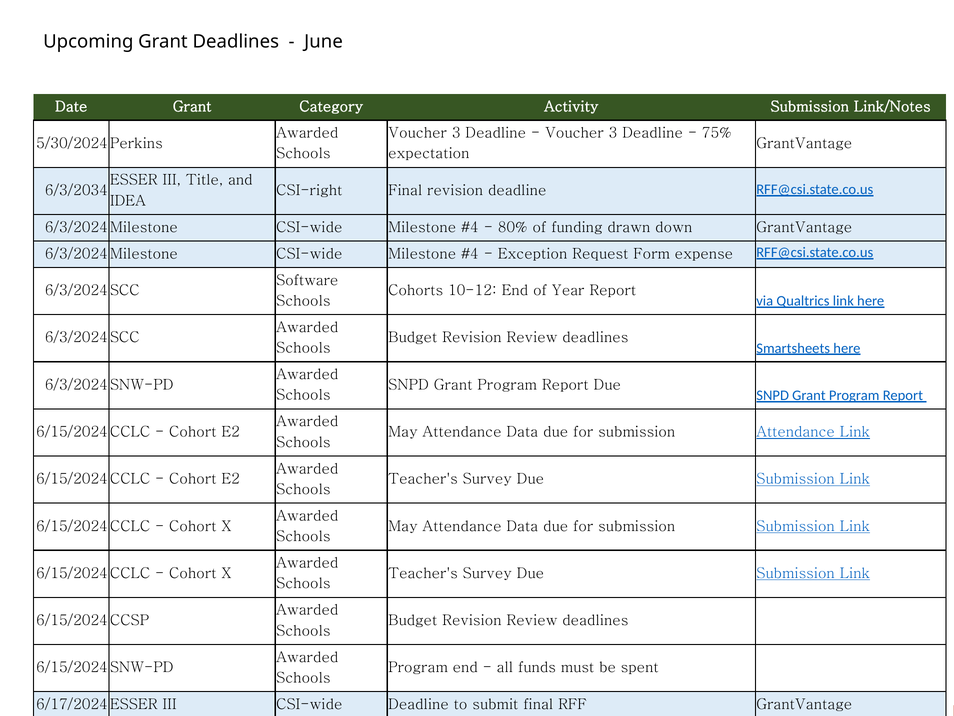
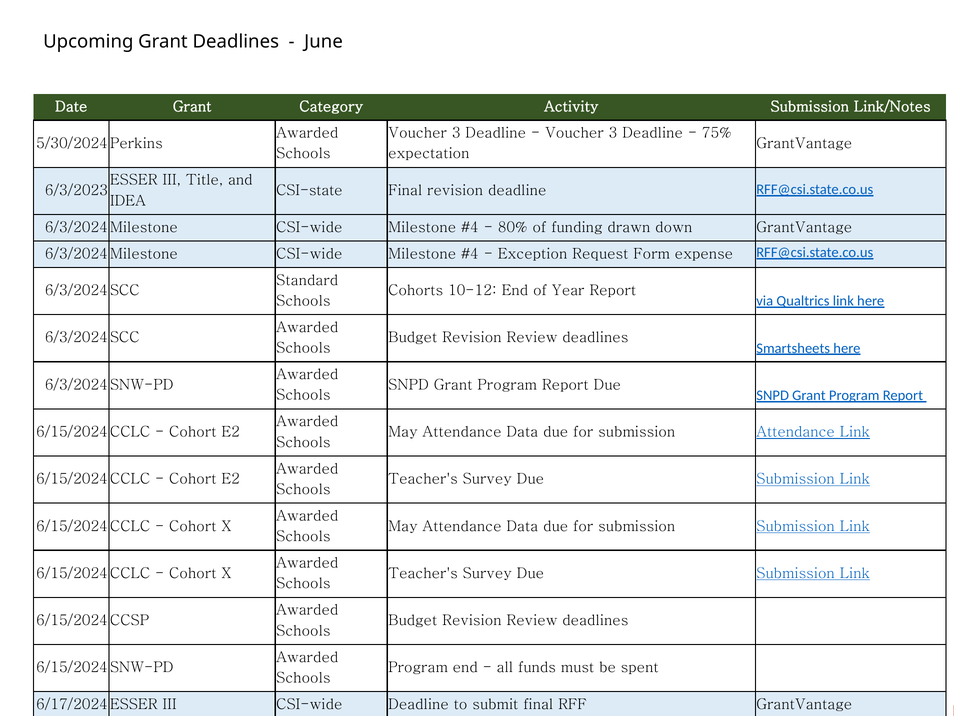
6/3/2034: 6/3/2034 -> 6/3/2023
CSI-right: CSI-right -> CSI-state
Software: Software -> Standard
